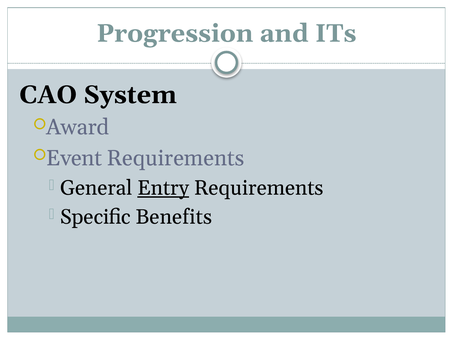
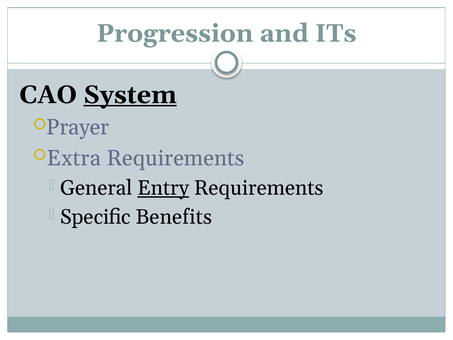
System underline: none -> present
Award: Award -> Prayer
Event: Event -> Extra
